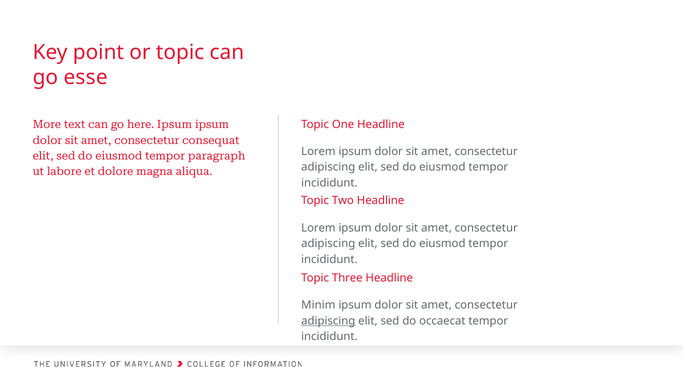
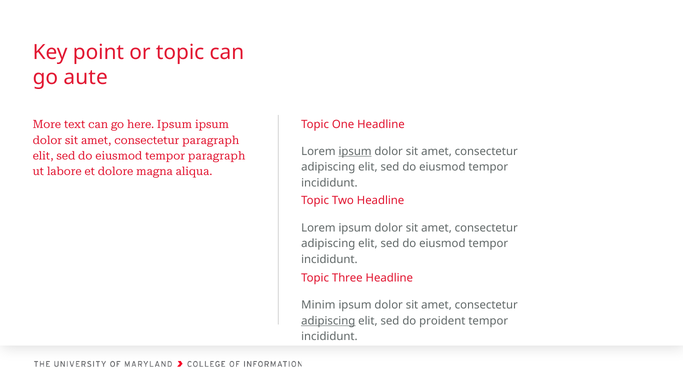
esse: esse -> aute
consectetur consequat: consequat -> paragraph
ipsum at (355, 152) underline: none -> present
occaecat: occaecat -> proident
